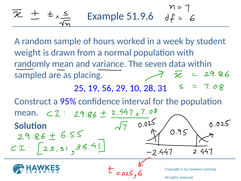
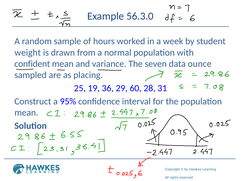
51.9.6: 51.9.6 -> 56.3.0
randomly: randomly -> confident
within: within -> ounce
56: 56 -> 36
10: 10 -> 60
